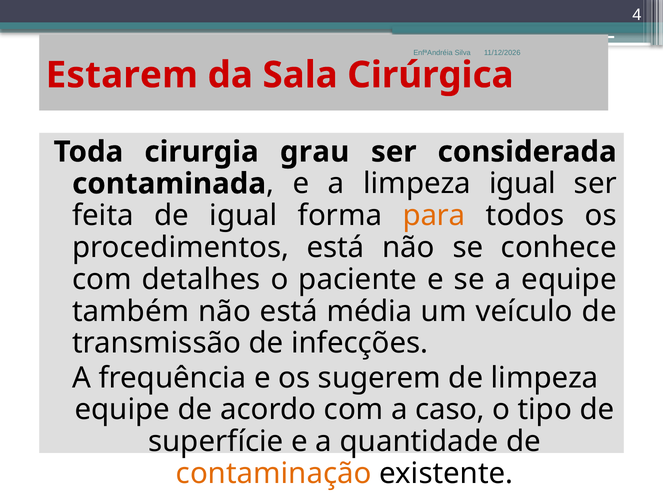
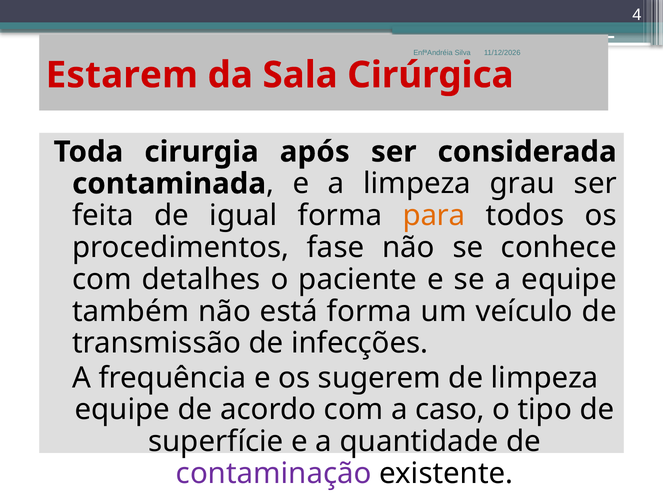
grau: grau -> após
limpeza igual: igual -> grau
procedimentos está: está -> fase
está média: média -> forma
contaminação colour: orange -> purple
